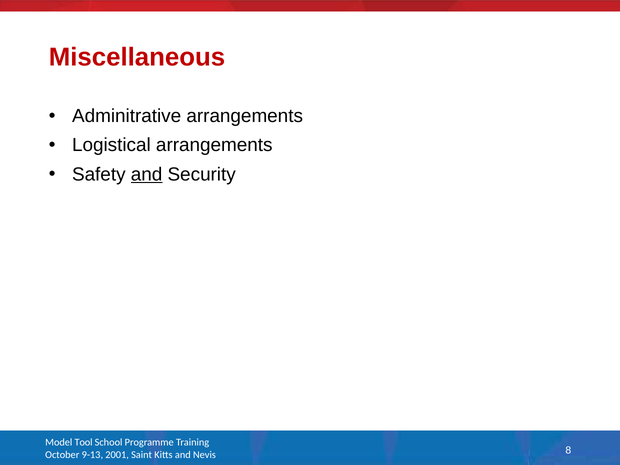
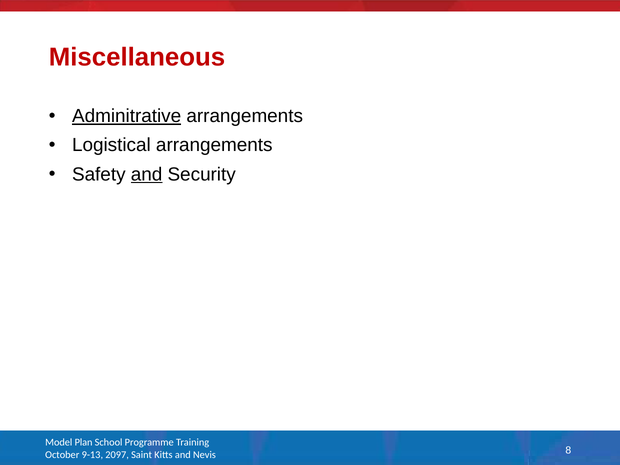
Adminitrative underline: none -> present
Tool: Tool -> Plan
2001: 2001 -> 2097
